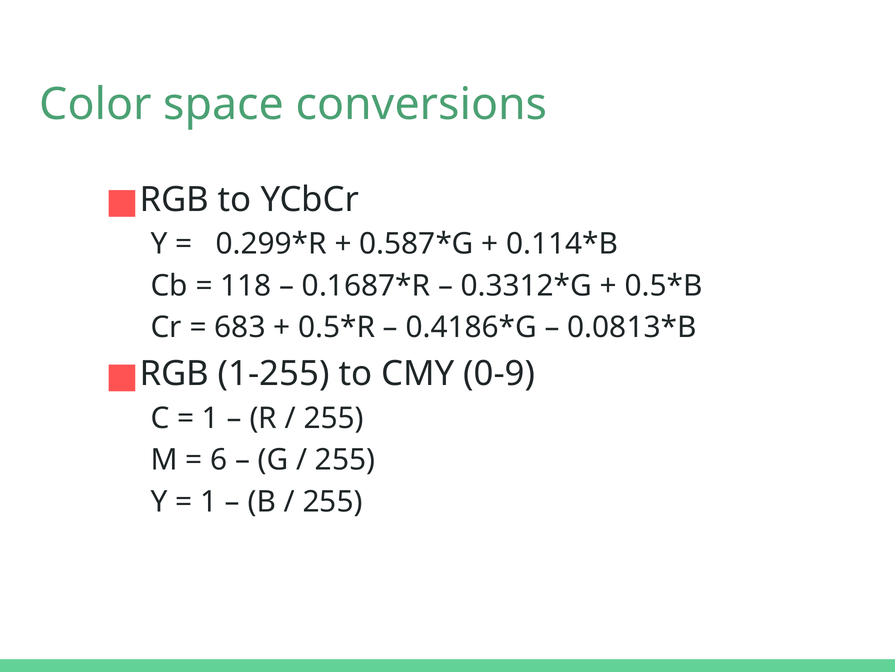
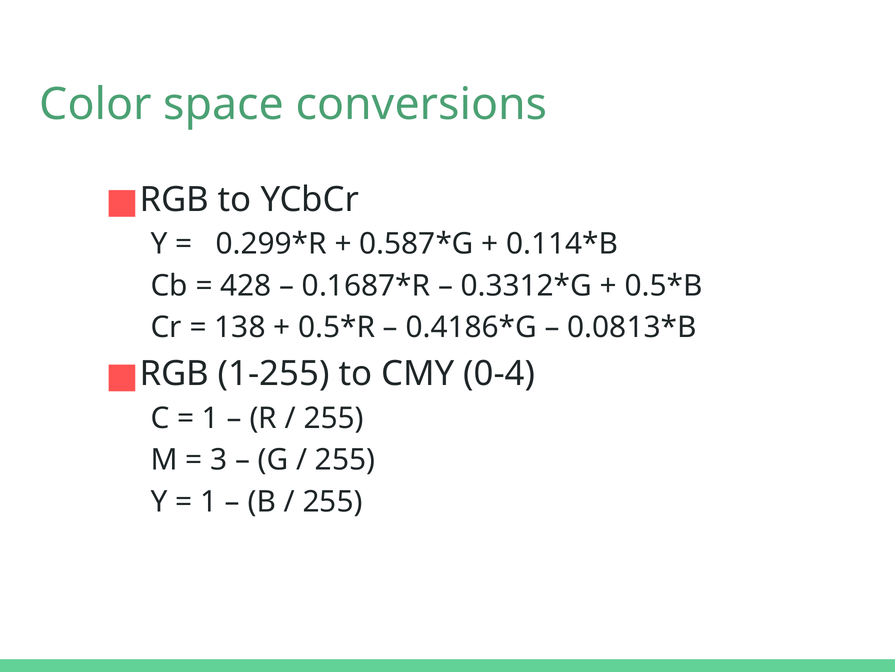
118: 118 -> 428
683: 683 -> 138
0-9: 0-9 -> 0-4
6: 6 -> 3
